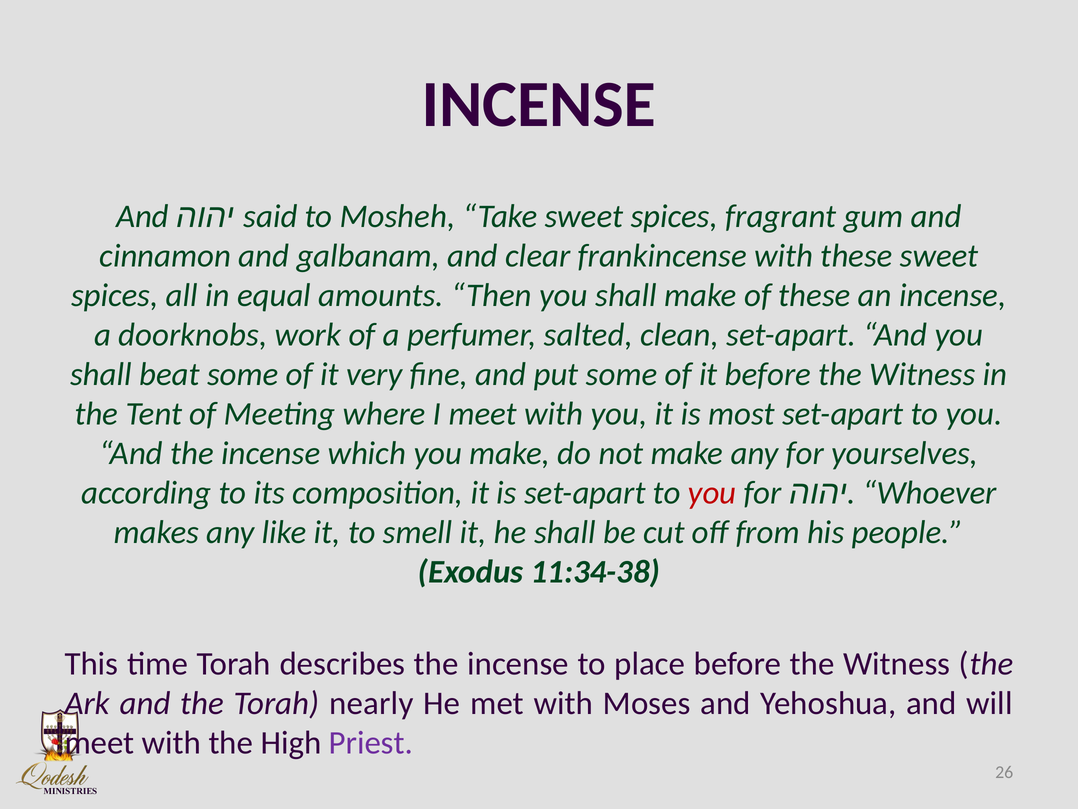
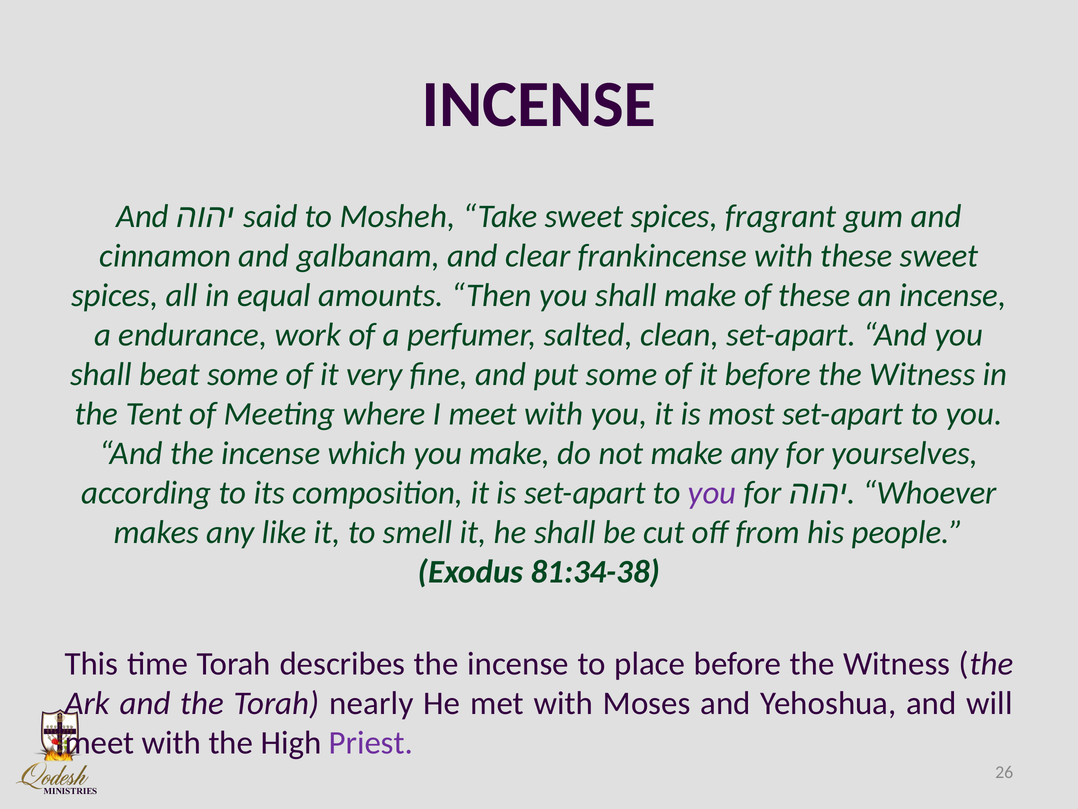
doorknobs: doorknobs -> endurance
you at (712, 492) colour: red -> purple
11:34-38: 11:34-38 -> 81:34-38
